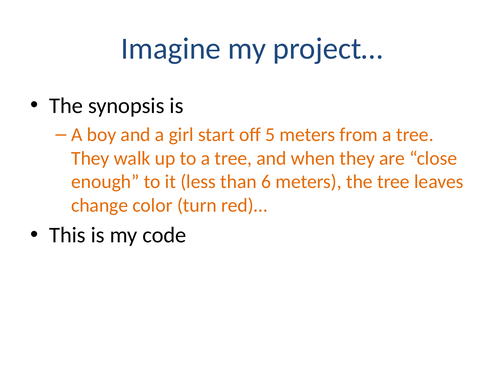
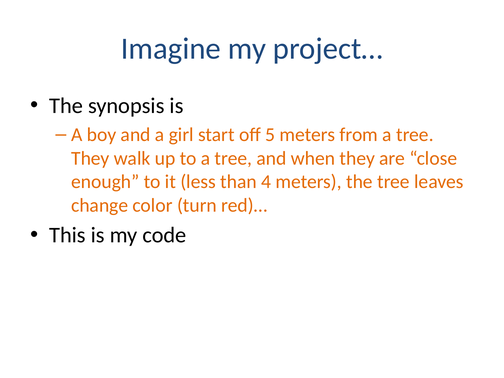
6: 6 -> 4
